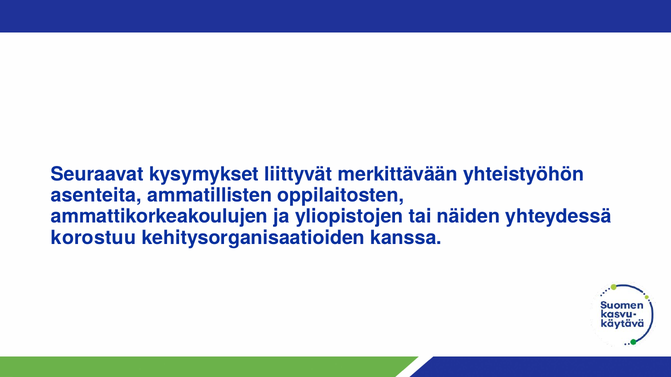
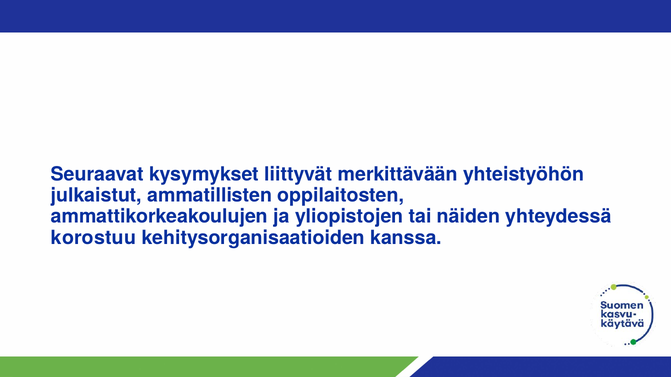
asenteita: asenteita -> julkaistut
